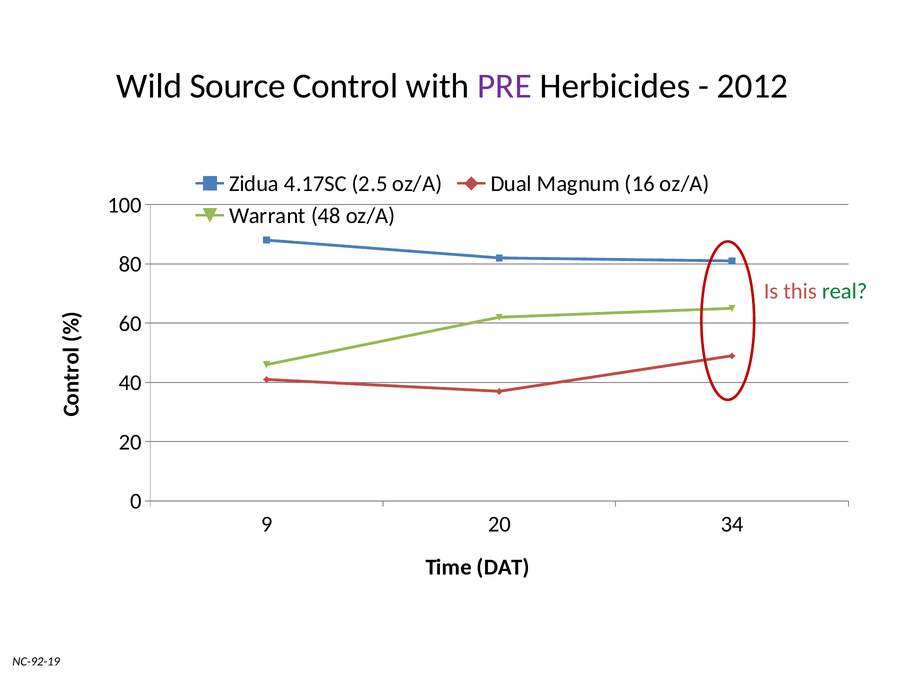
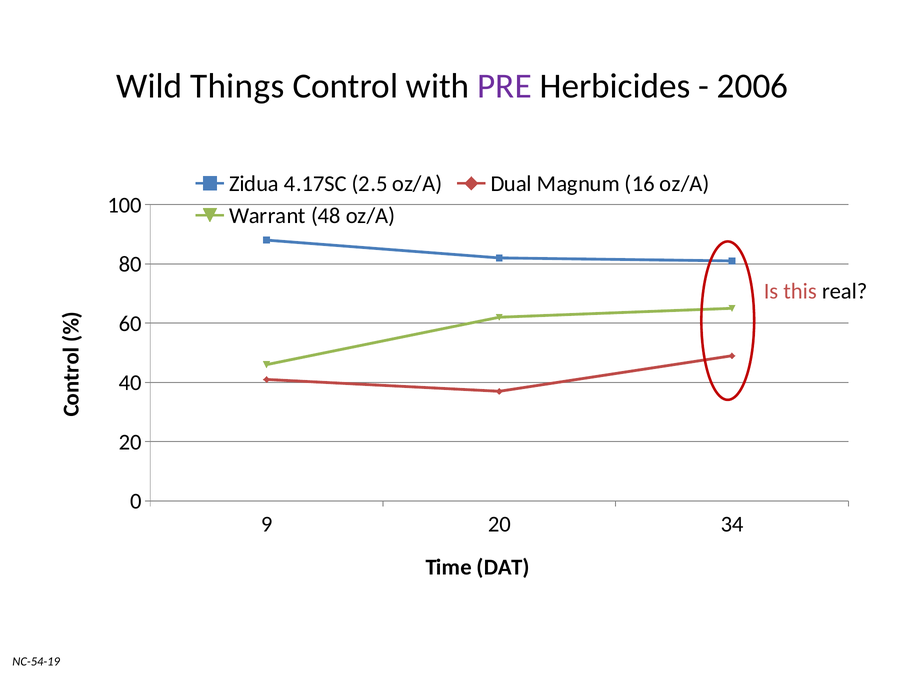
Source: Source -> Things
2012: 2012 -> 2006
real colour: green -> black
NC-92-19: NC-92-19 -> NC-54-19
